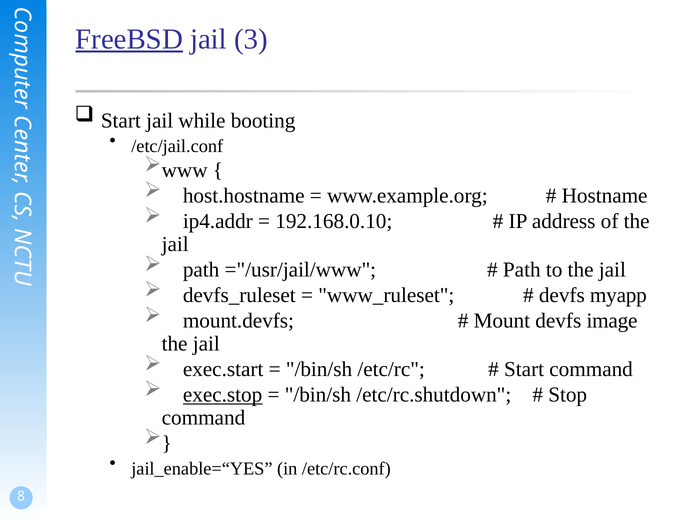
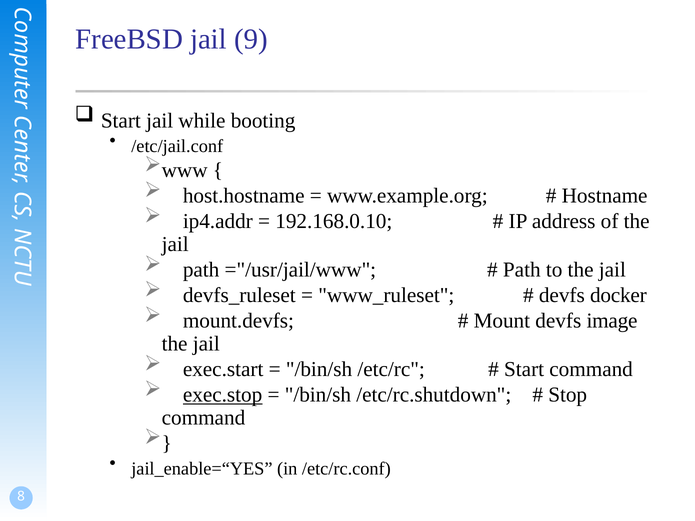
FreeBSD underline: present -> none
3: 3 -> 9
myapp: myapp -> docker
